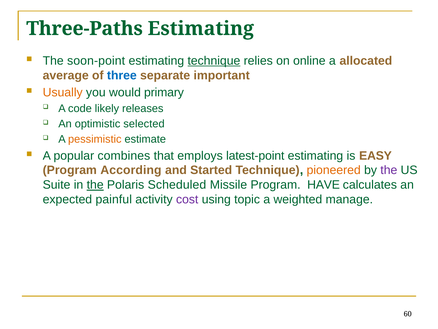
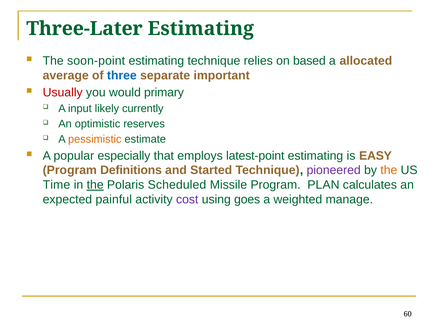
Three-Paths: Three-Paths -> Three-Later
technique at (214, 61) underline: present -> none
online: online -> based
Usually colour: orange -> red
code: code -> input
releases: releases -> currently
selected: selected -> reserves
combines: combines -> especially
According: According -> Definitions
pioneered colour: orange -> purple
the at (389, 170) colour: purple -> orange
Suite: Suite -> Time
HAVE: HAVE -> PLAN
topic: topic -> goes
